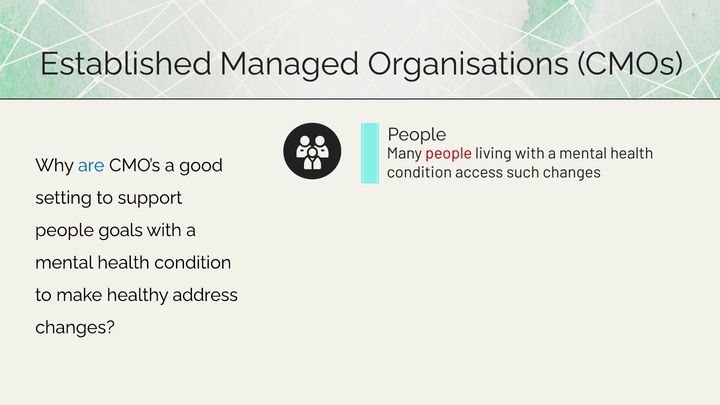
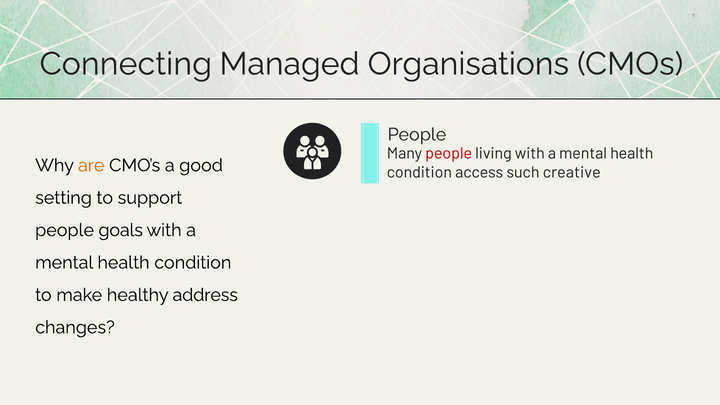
Established: Established -> Connecting
are colour: blue -> orange
such changes: changes -> creative
